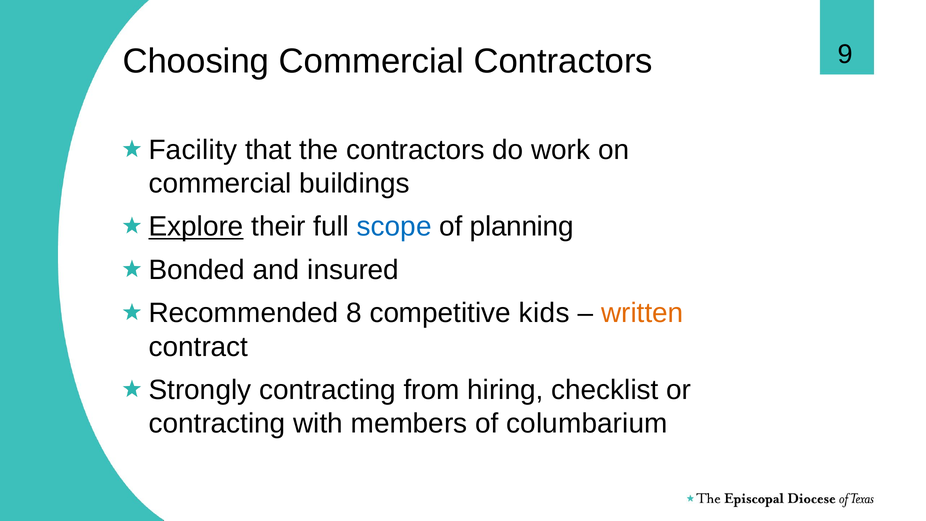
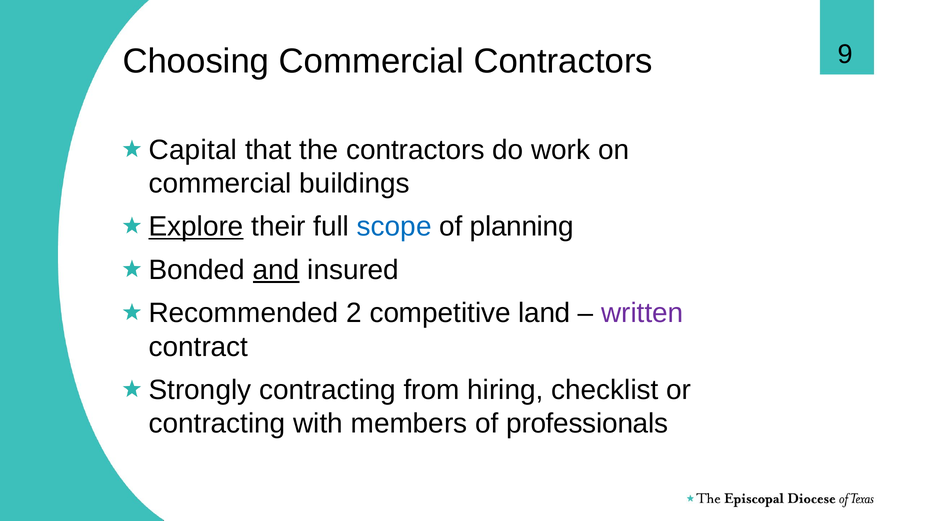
Facility: Facility -> Capital
and underline: none -> present
8: 8 -> 2
kids: kids -> land
written colour: orange -> purple
columbarium: columbarium -> professionals
